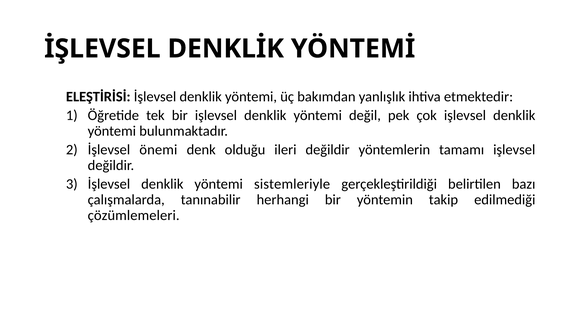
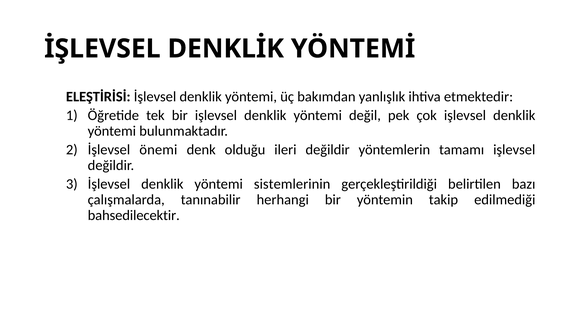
sistemleriyle: sistemleriyle -> sistemlerinin
çözümlemeleri: çözümlemeleri -> bahsedilecektir
